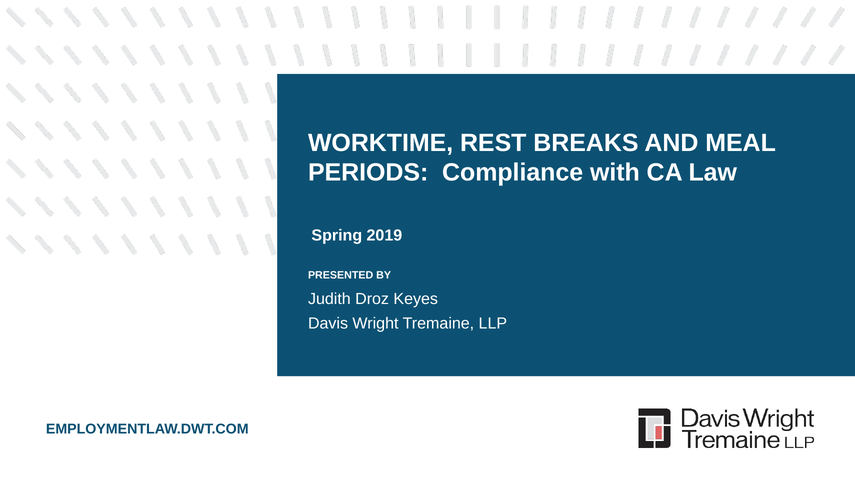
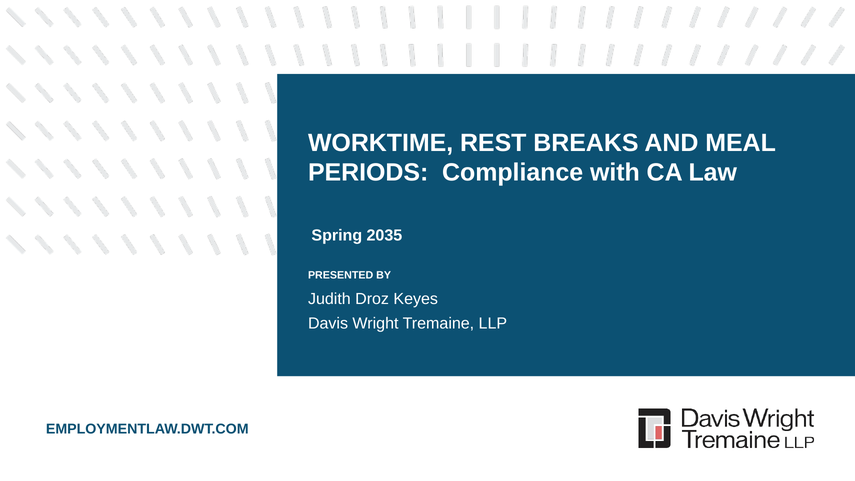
2019: 2019 -> 2035
